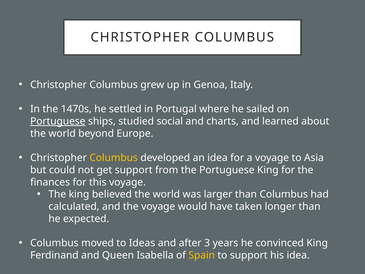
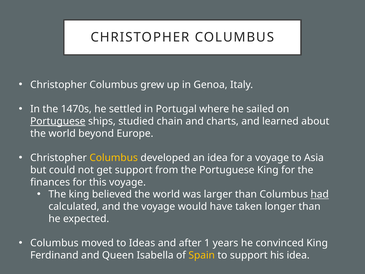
social: social -> chain
had underline: none -> present
3: 3 -> 1
